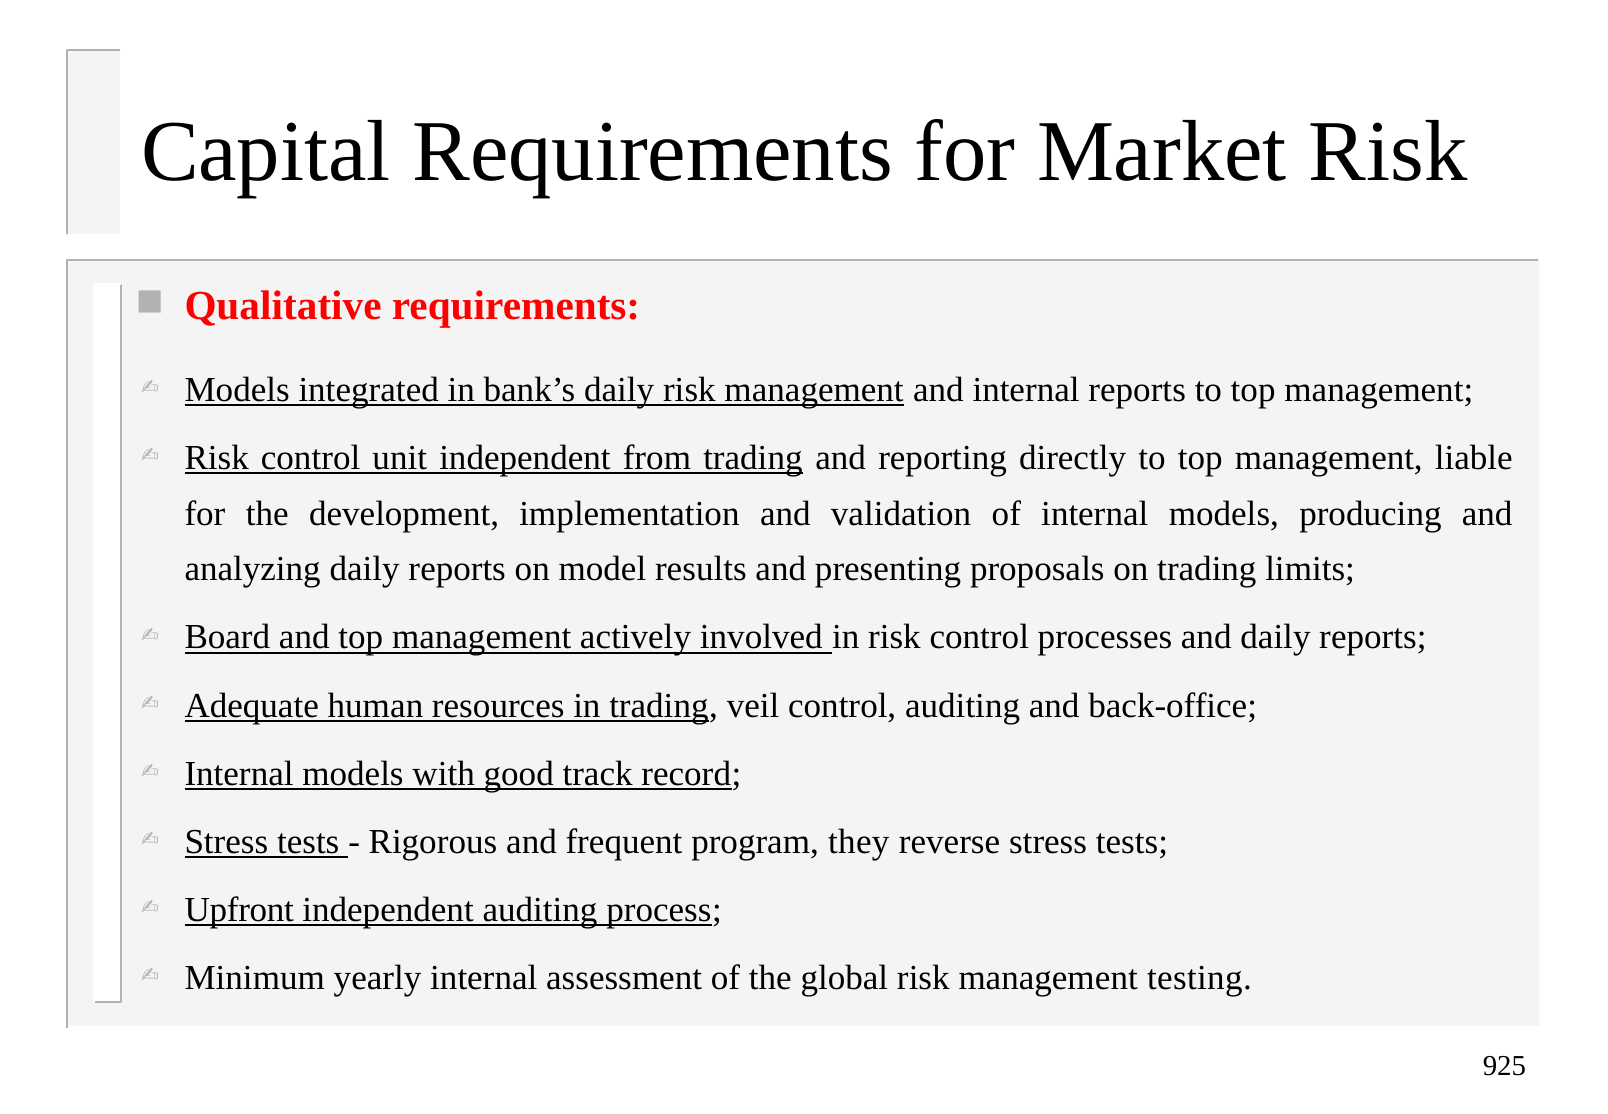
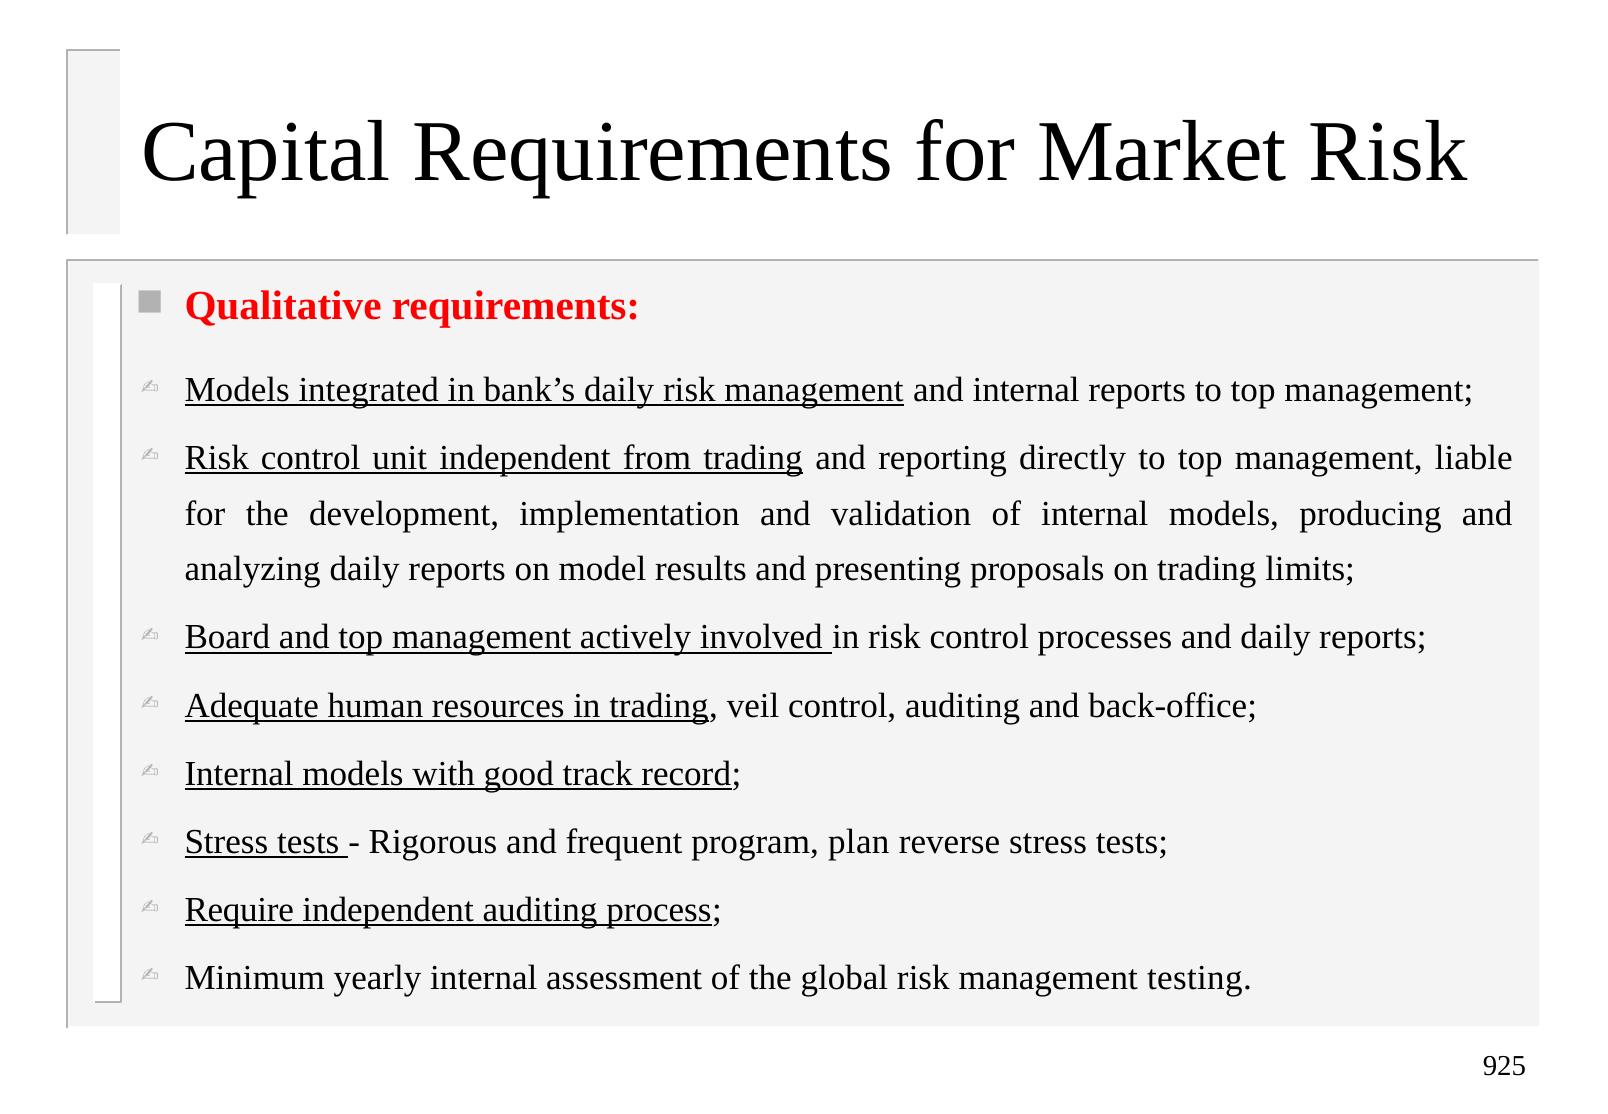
they: they -> plan
Upfront: Upfront -> Require
